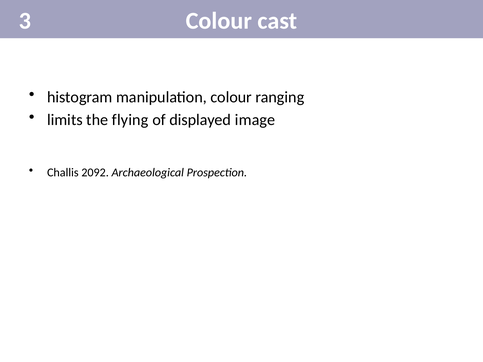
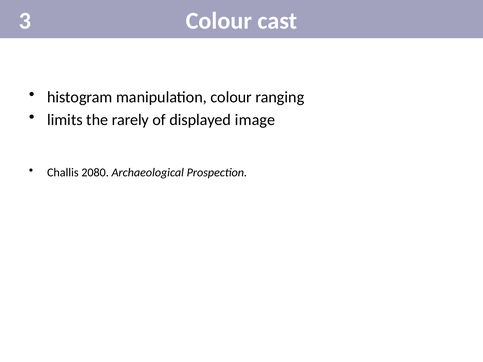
flying: flying -> rarely
2092: 2092 -> 2080
